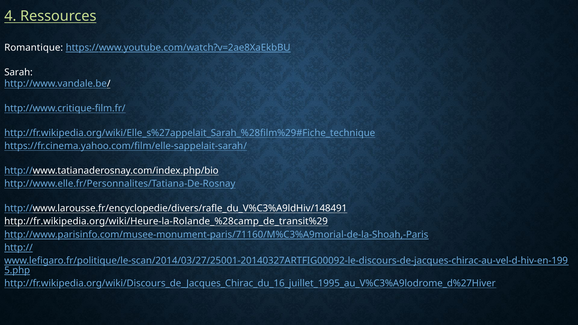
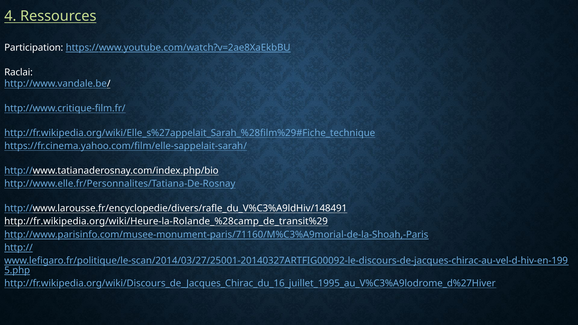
Romantique: Romantique -> Participation
Sarah: Sarah -> Raclai
